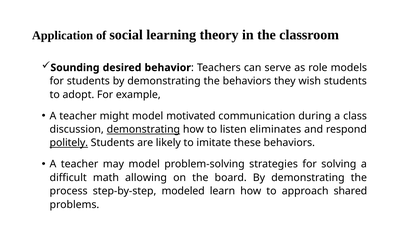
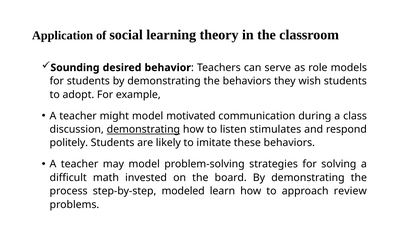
eliminates: eliminates -> stimulates
politely underline: present -> none
allowing: allowing -> invested
shared: shared -> review
